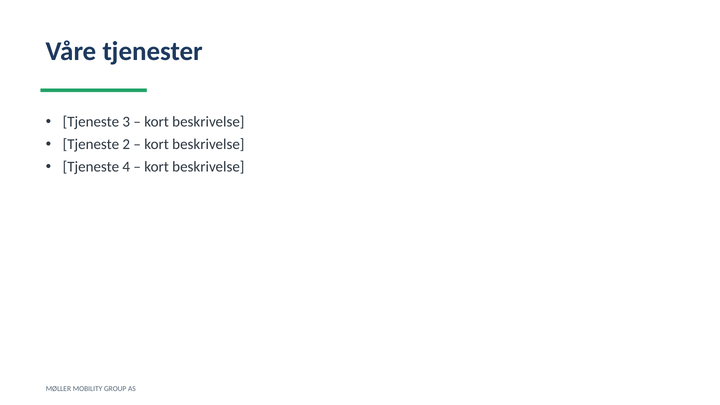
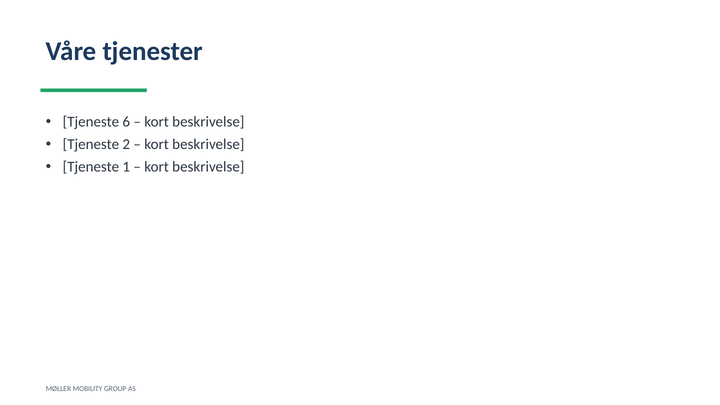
3: 3 -> 6
4: 4 -> 1
